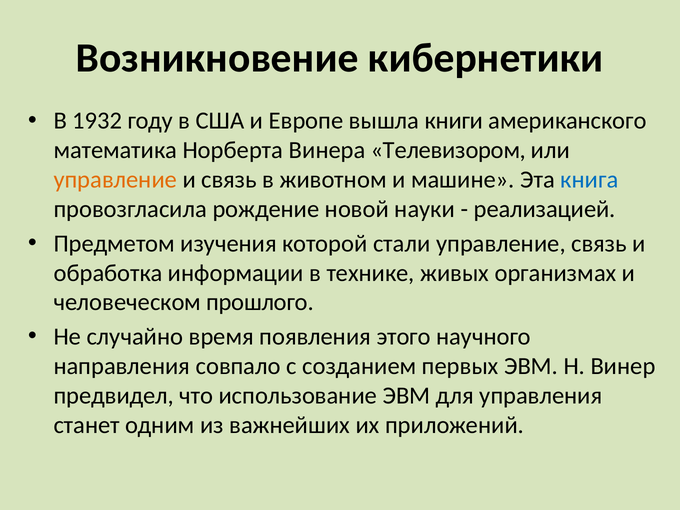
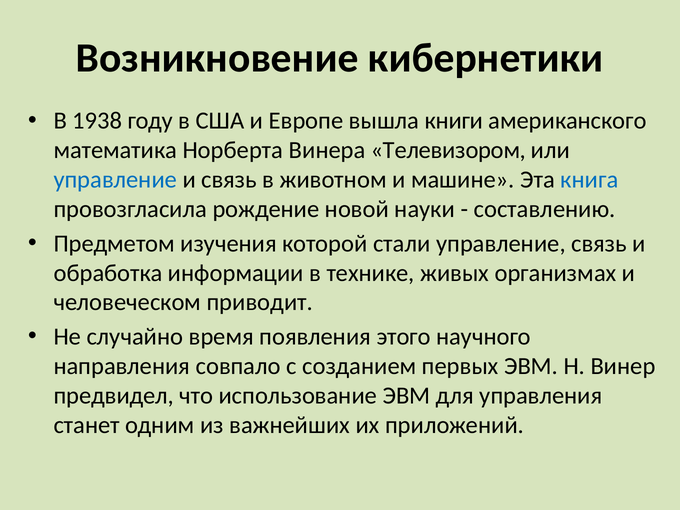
1932: 1932 -> 1938
управление at (115, 180) colour: orange -> blue
реализацией: реализацией -> составлению
прошлого: прошлого -> приводит
